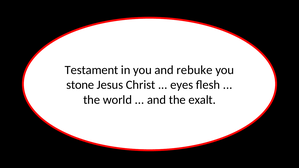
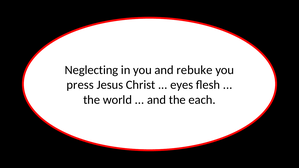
Testament: Testament -> Neglecting
stone: stone -> press
exalt: exalt -> each
